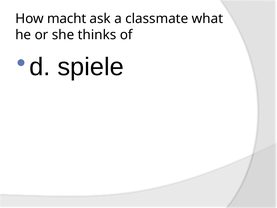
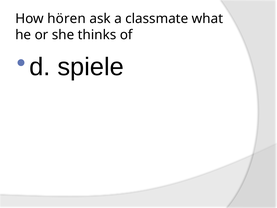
macht: macht -> hören
